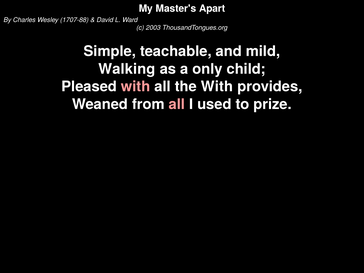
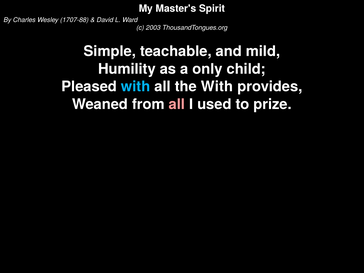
Apart: Apart -> Spirit
Walking: Walking -> Humility
with at (136, 87) colour: pink -> light blue
